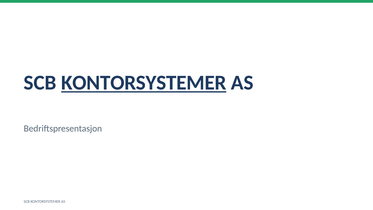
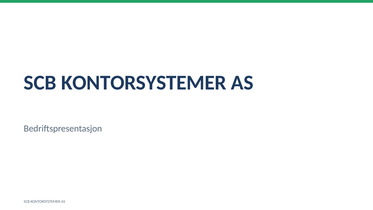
KONTORSYSTEMER at (144, 83) underline: present -> none
